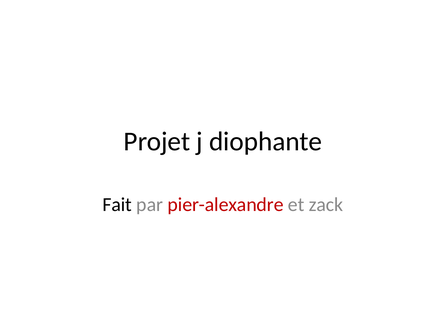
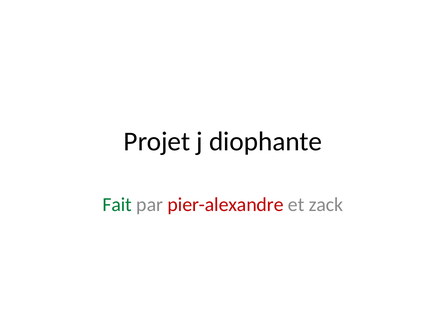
Fait colour: black -> green
